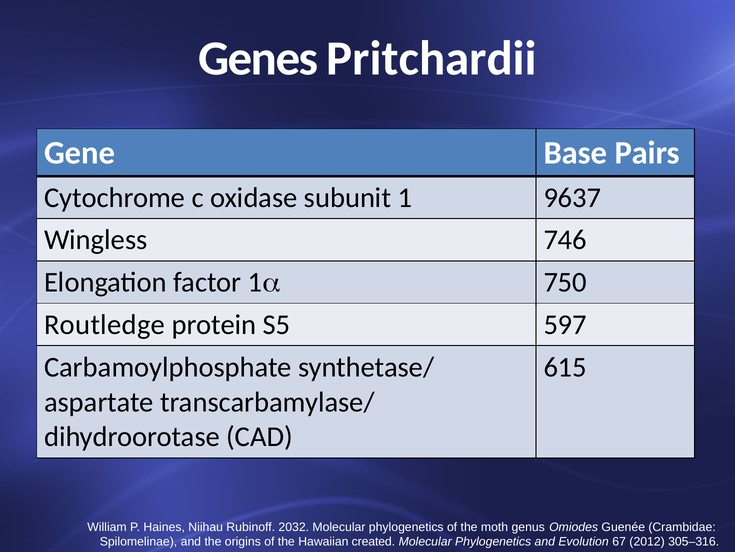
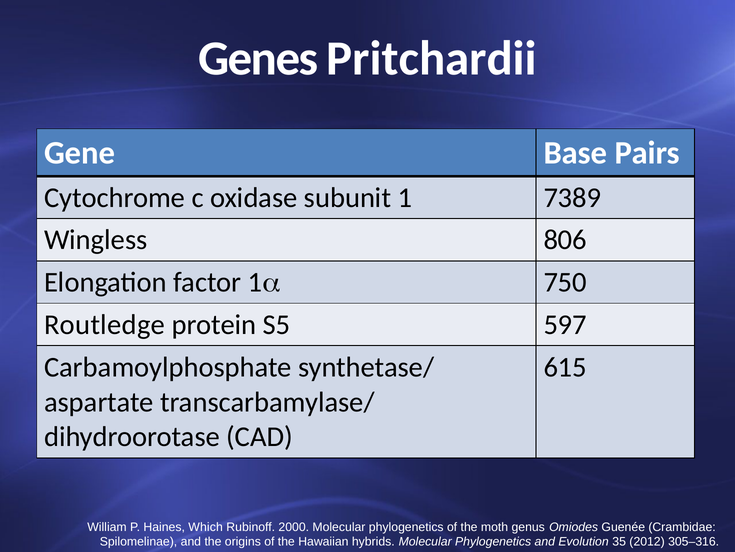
9637: 9637 -> 7389
746: 746 -> 806
Niihau: Niihau -> Which
2032: 2032 -> 2000
created: created -> hybrids
67: 67 -> 35
